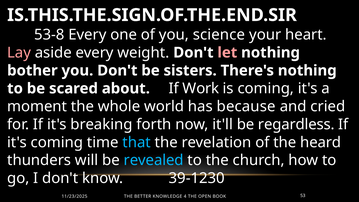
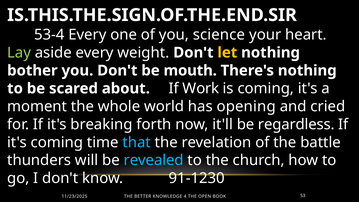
53-8: 53-8 -> 53-4
Lay colour: pink -> light green
let colour: pink -> yellow
sisters: sisters -> mouth
because: because -> opening
heard: heard -> battle
39-1230: 39-1230 -> 91-1230
